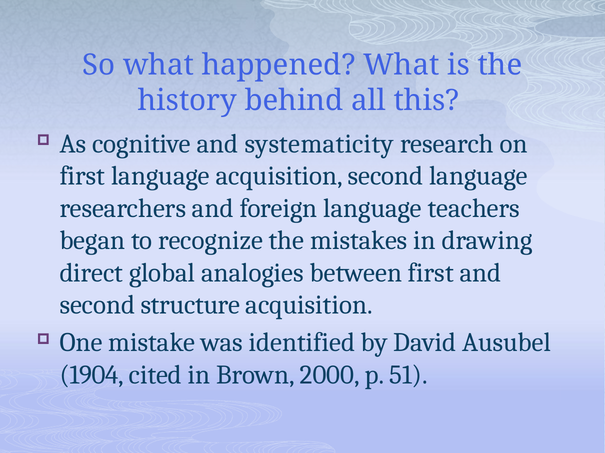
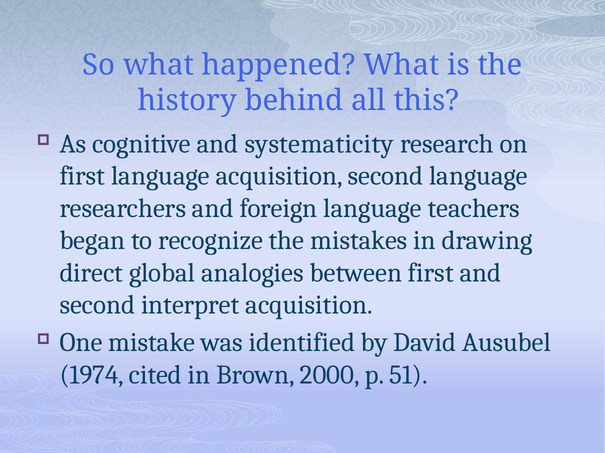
structure: structure -> interpret
1904: 1904 -> 1974
